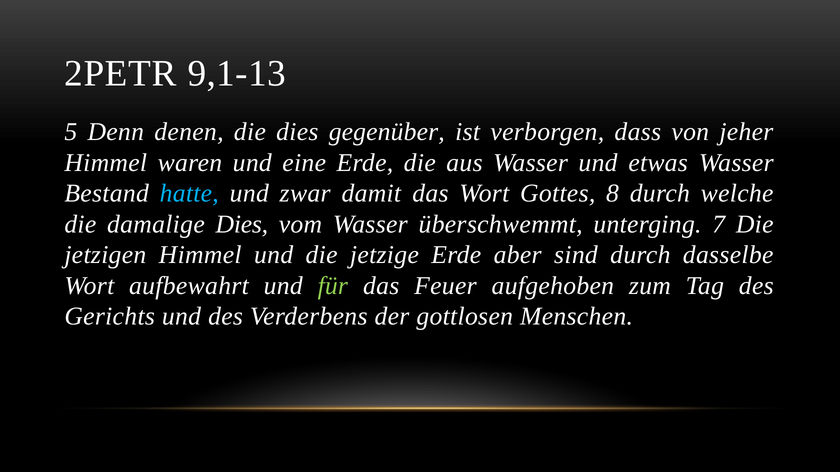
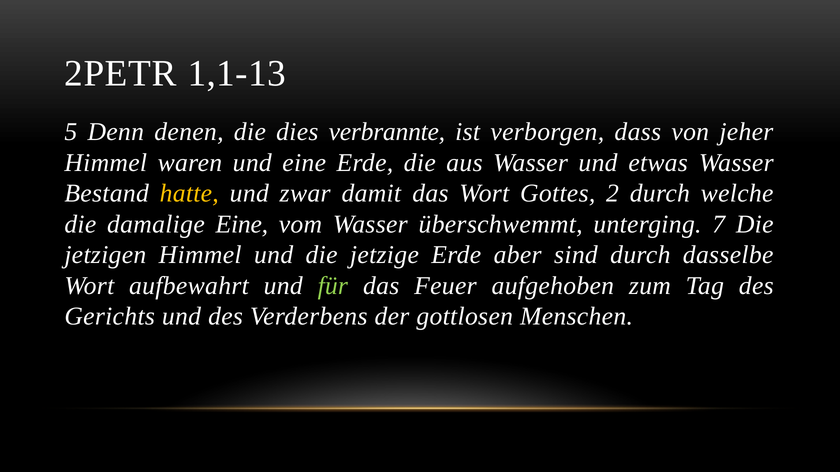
9,1-13: 9,1-13 -> 1,1-13
gegenüber: gegenüber -> verbrannte
hatte colour: light blue -> yellow
8: 8 -> 2
damalige Dies: Dies -> Eine
